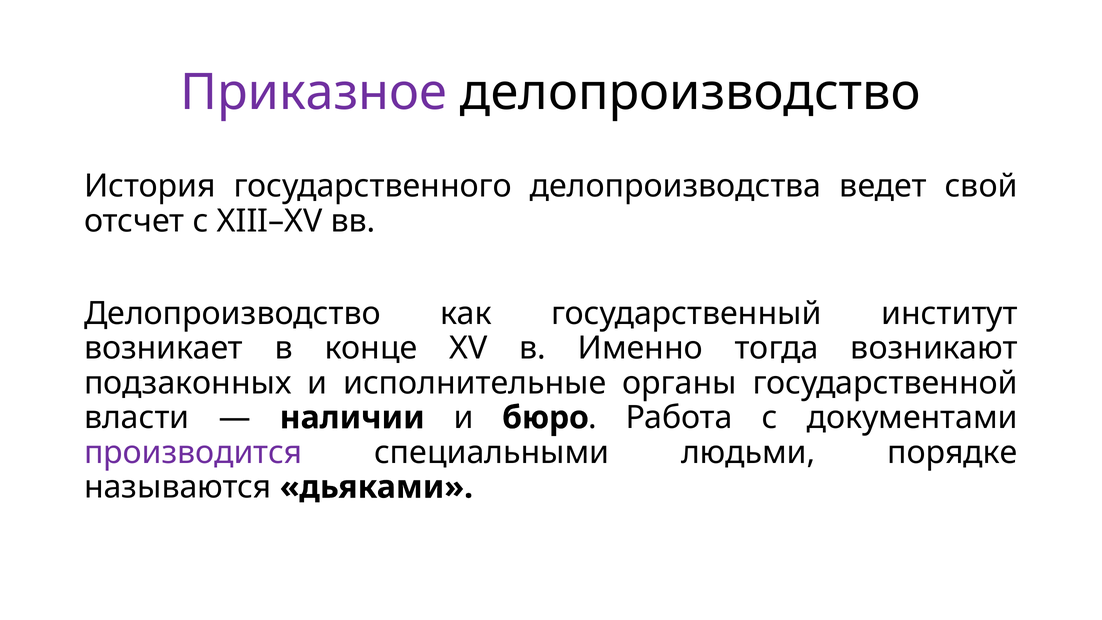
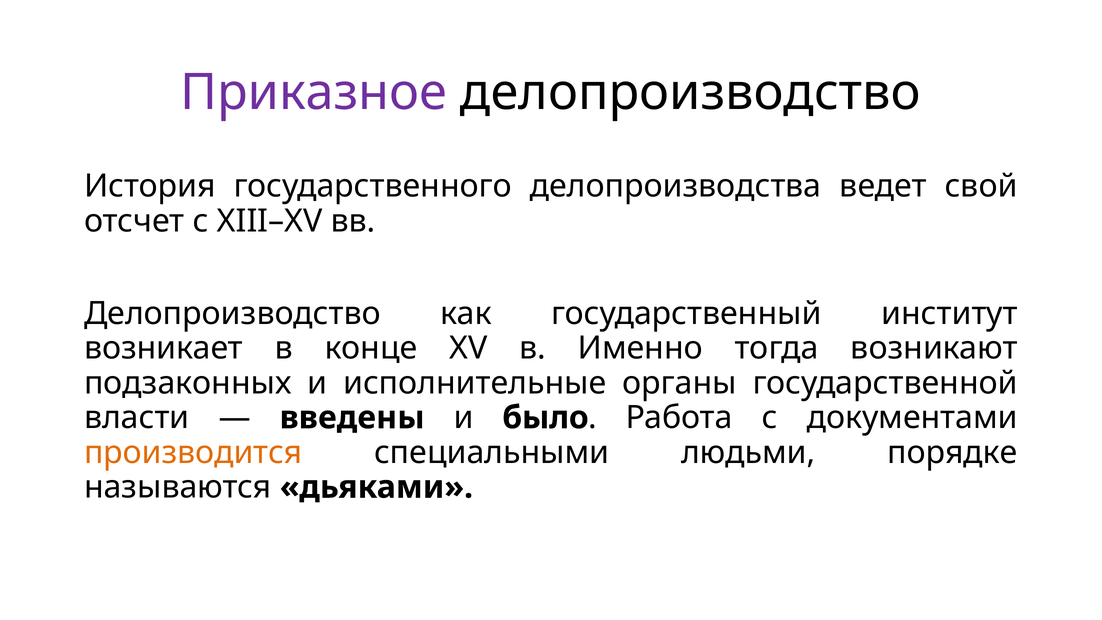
наличии: наличии -> введены
бюро: бюро -> было
производится colour: purple -> orange
